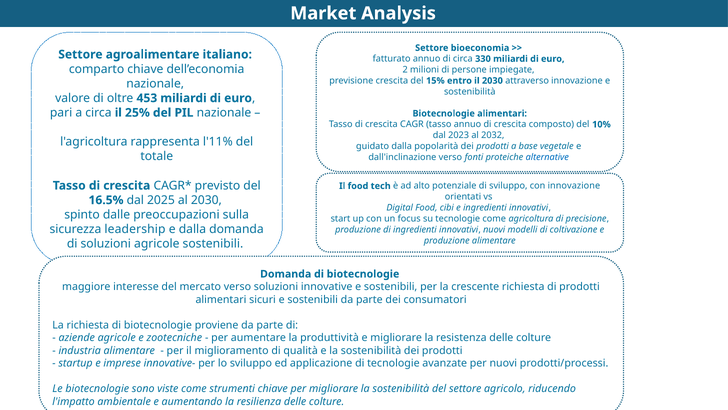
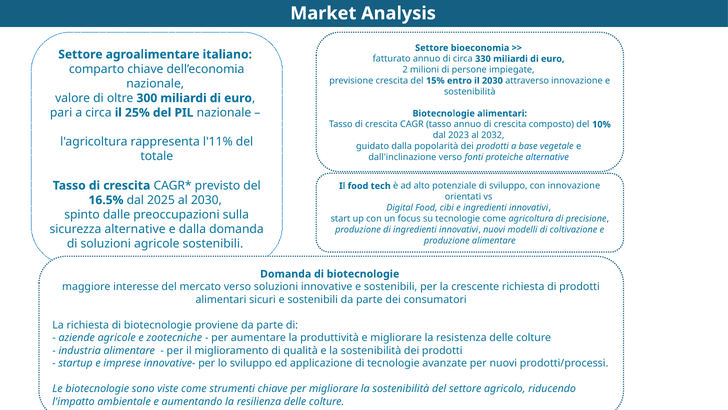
453: 453 -> 300
sicurezza leadership: leadership -> alternative
